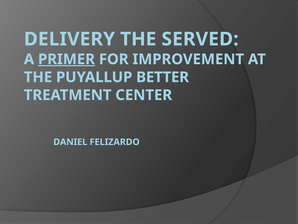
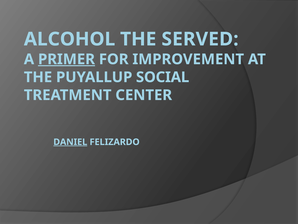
DELIVERY: DELIVERY -> ALCOHOL
BETTER: BETTER -> SOCIAL
DANIEL underline: none -> present
